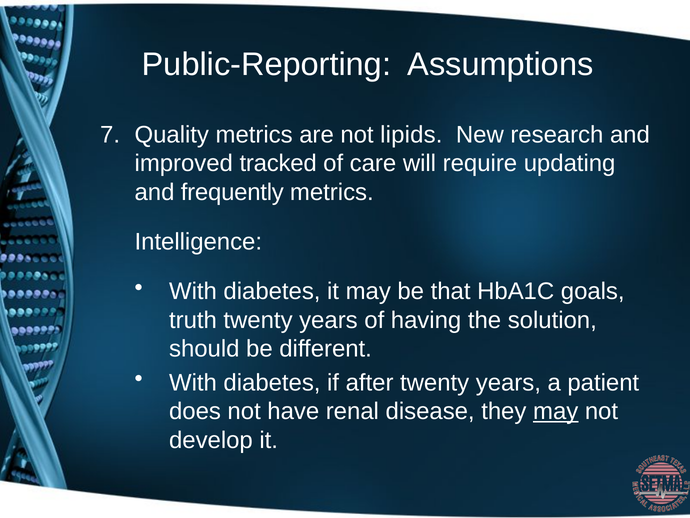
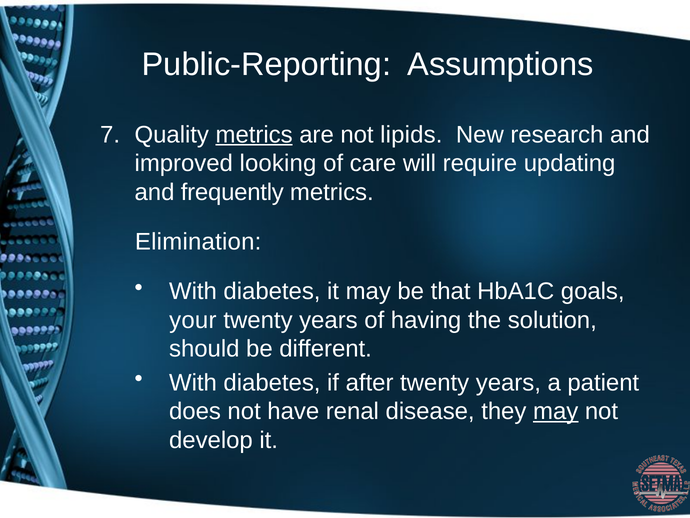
metrics at (254, 134) underline: none -> present
tracked: tracked -> looking
Intelligence: Intelligence -> Elimination
truth: truth -> your
